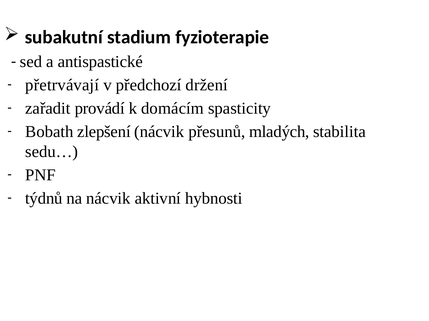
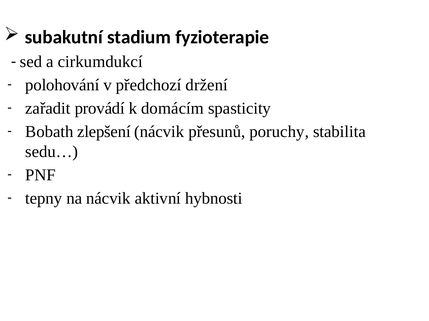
antispastické: antispastické -> cirkumdukcí
přetrvávají: přetrvávají -> polohování
mladých: mladých -> poruchy
týdnů: týdnů -> tepny
